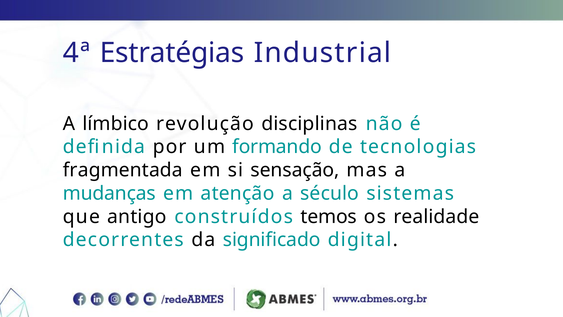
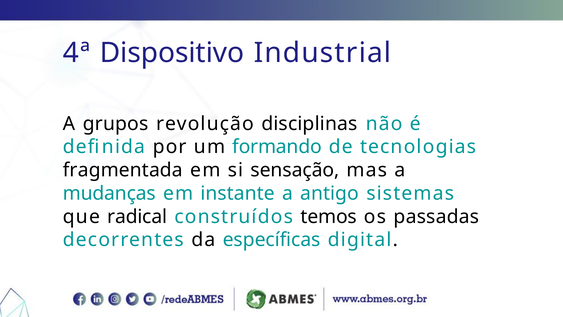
Estratégias: Estratégias -> Dispositivo
límbico: límbico -> grupos
atenção: atenção -> instante
século: século -> antigo
antigo: antigo -> radical
realidade: realidade -> passadas
significado: significado -> específicas
